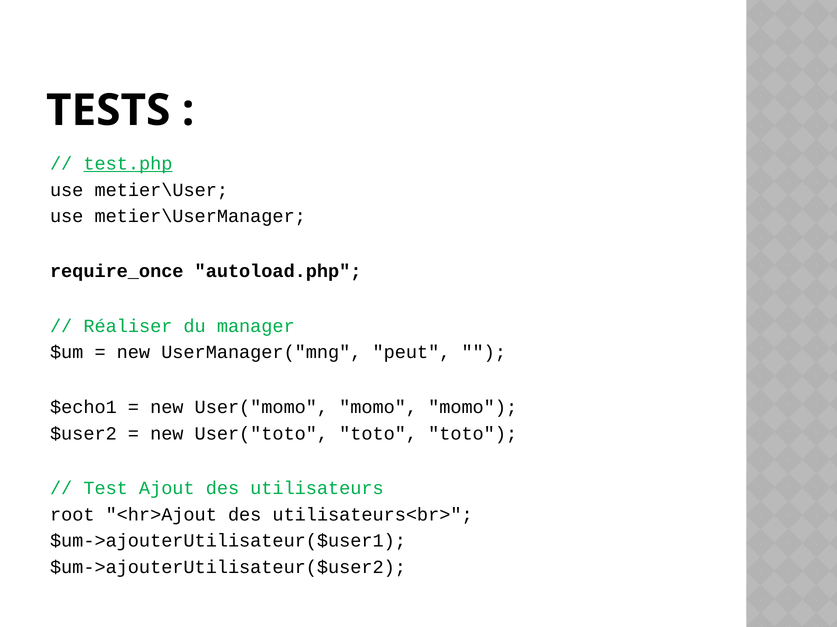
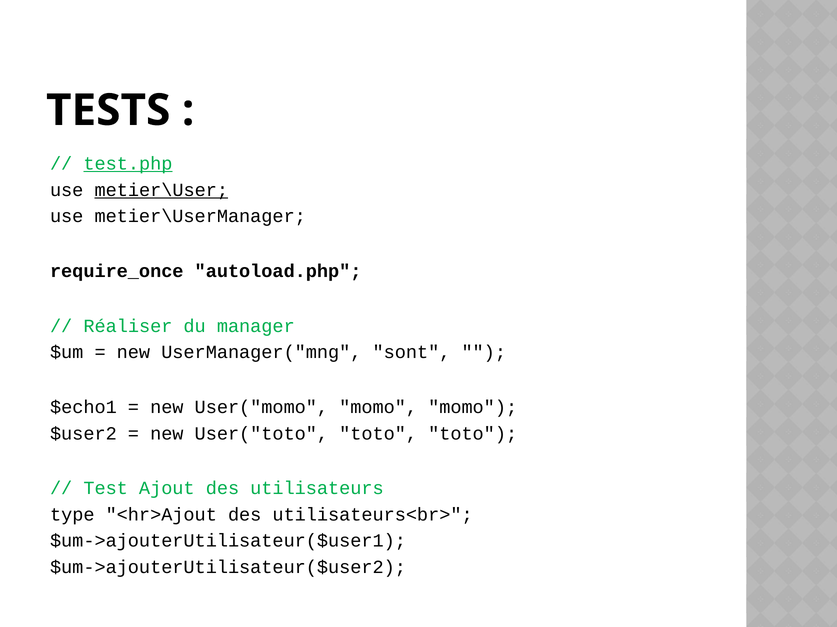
metier\User underline: none -> present
peut: peut -> sont
root: root -> type
